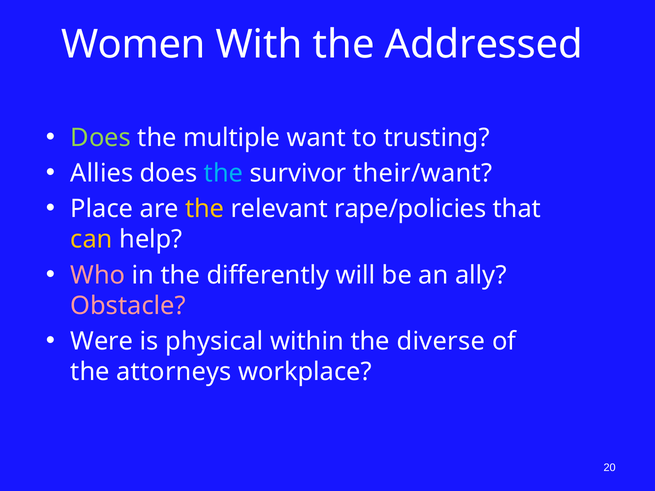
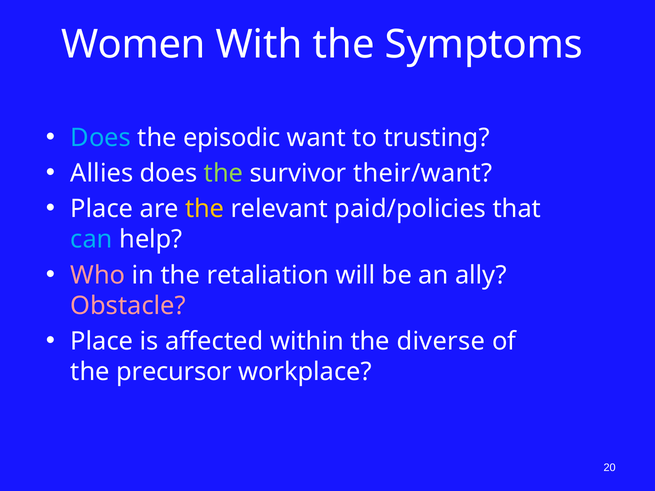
Addressed: Addressed -> Symptoms
Does at (101, 138) colour: light green -> light blue
multiple: multiple -> episodic
the at (224, 173) colour: light blue -> light green
rape/policies: rape/policies -> paid/policies
can colour: yellow -> light blue
differently: differently -> retaliation
Were at (102, 342): Were -> Place
physical: physical -> affected
attorneys: attorneys -> precursor
